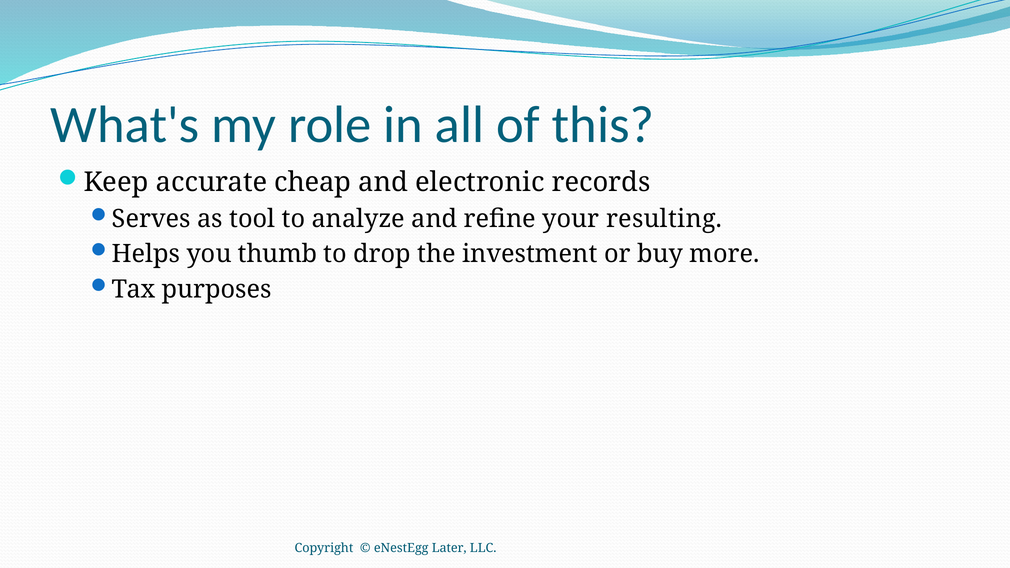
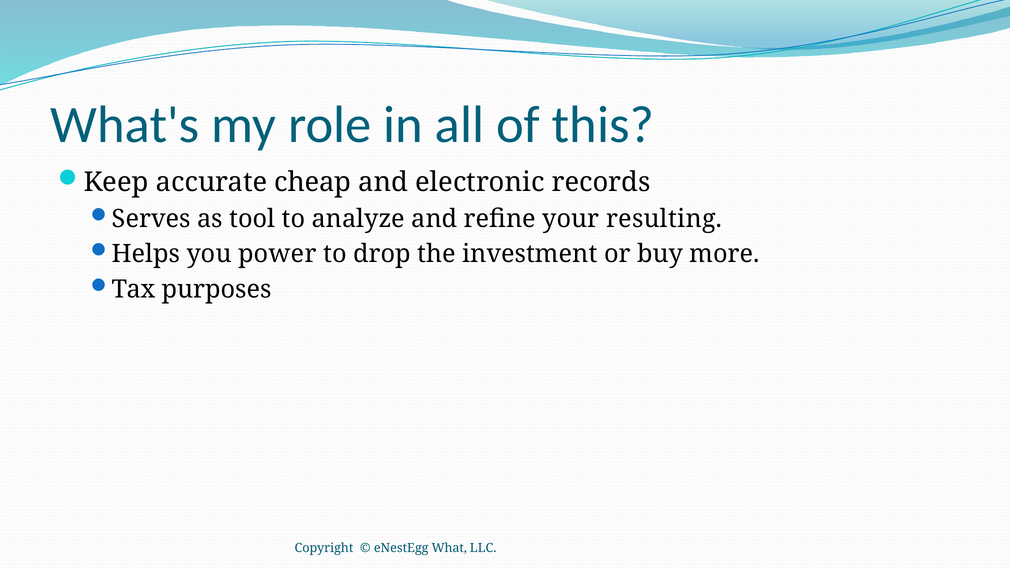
thumb: thumb -> power
Later: Later -> What
